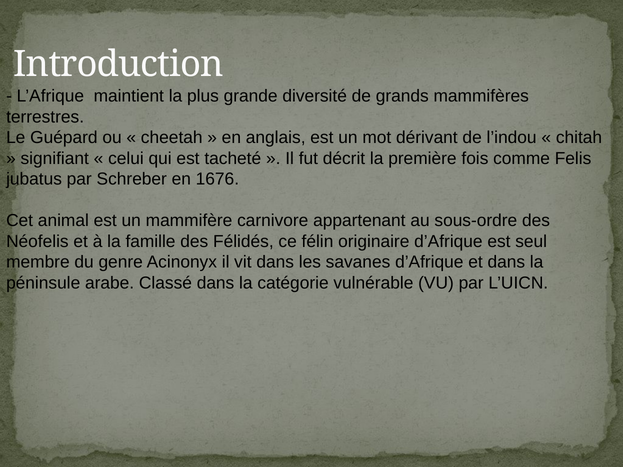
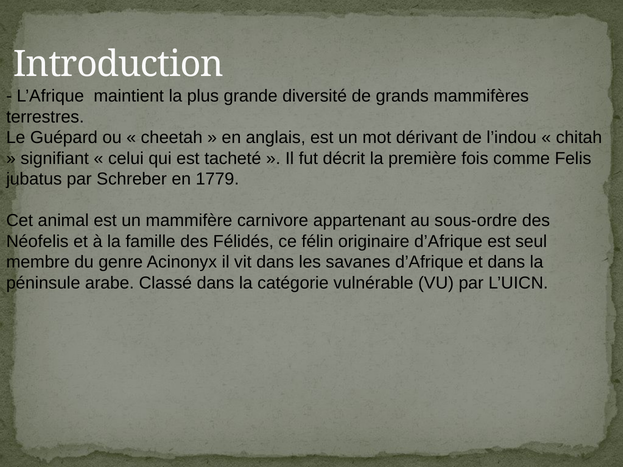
1676: 1676 -> 1779
